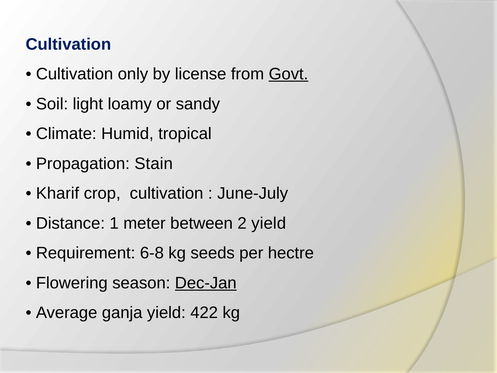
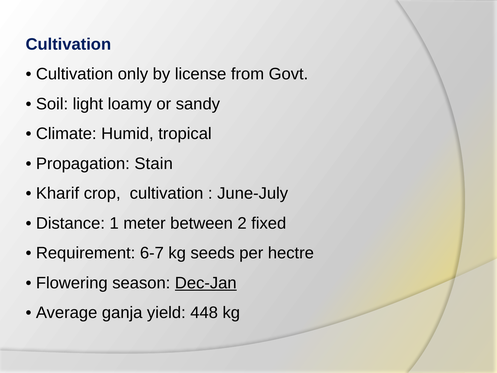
Govt underline: present -> none
2 yield: yield -> fixed
6-8: 6-8 -> 6-7
422: 422 -> 448
